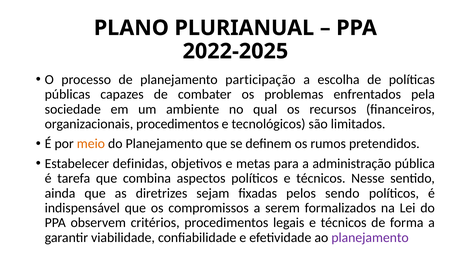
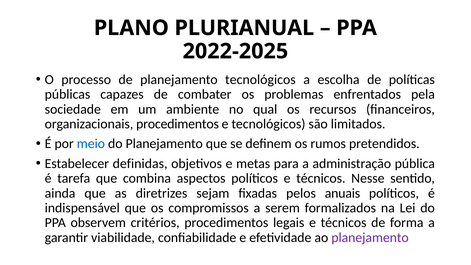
planejamento participação: participação -> tecnológicos
meio colour: orange -> blue
sendo: sendo -> anuais
